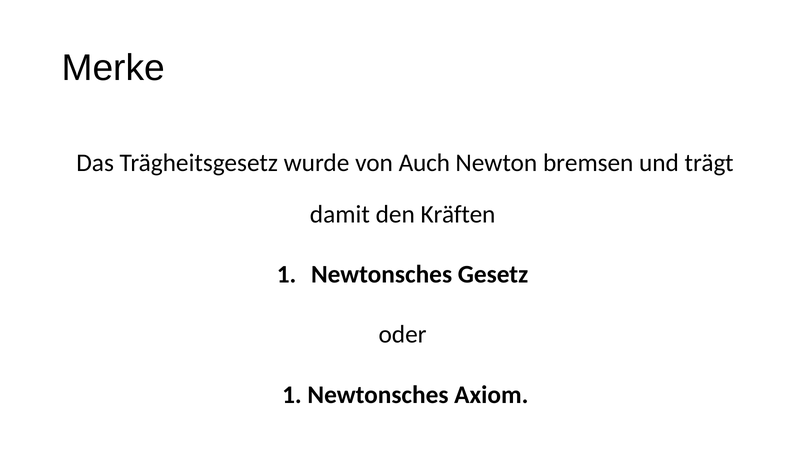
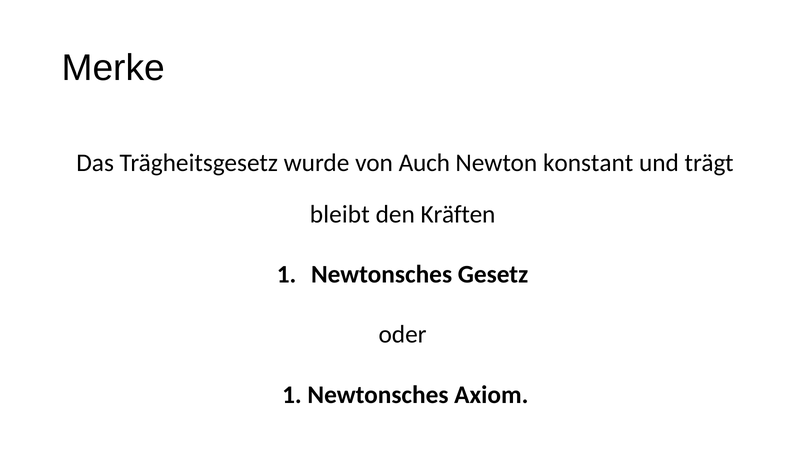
bremsen: bremsen -> konstant
damit: damit -> bleibt
